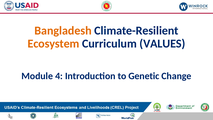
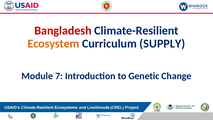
Bangladesh colour: orange -> red
VALUES: VALUES -> SUPPLY
4: 4 -> 7
